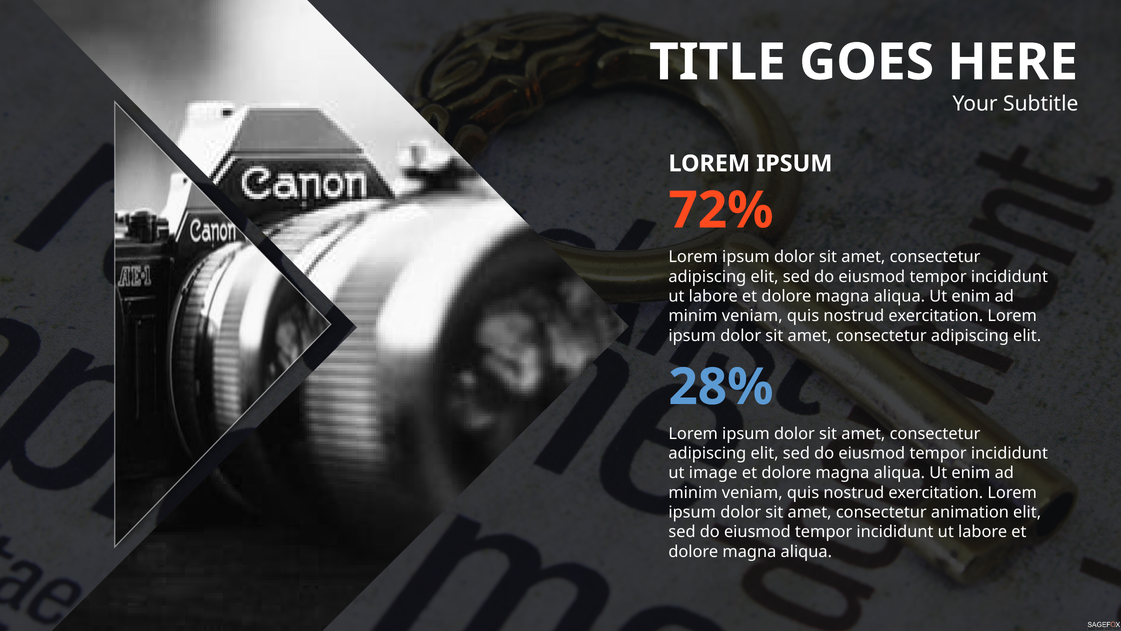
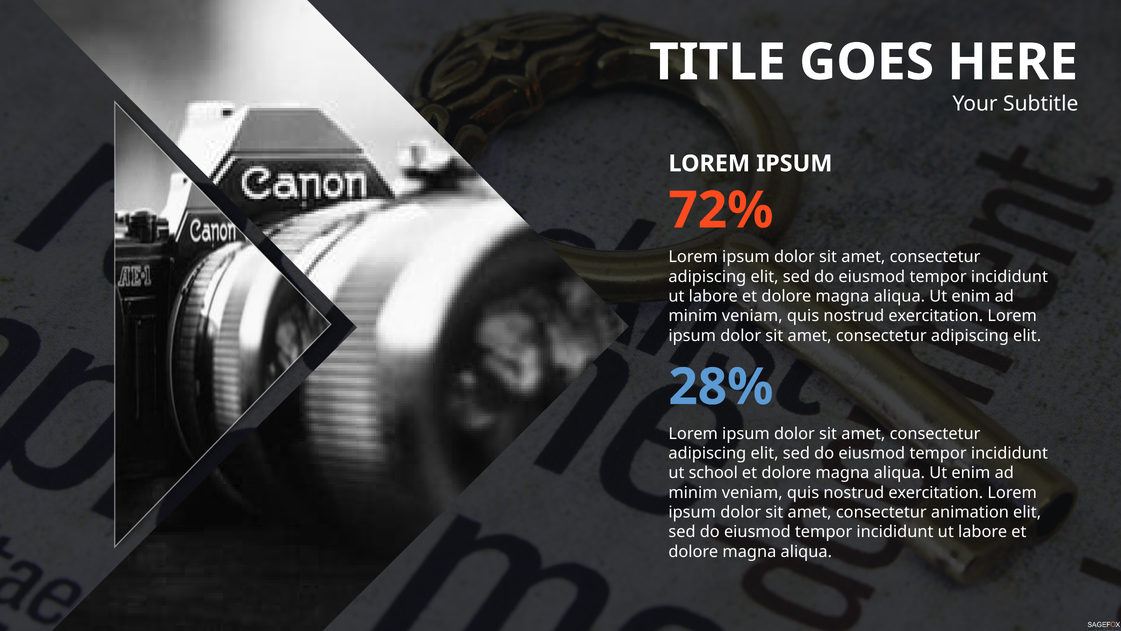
image: image -> school
